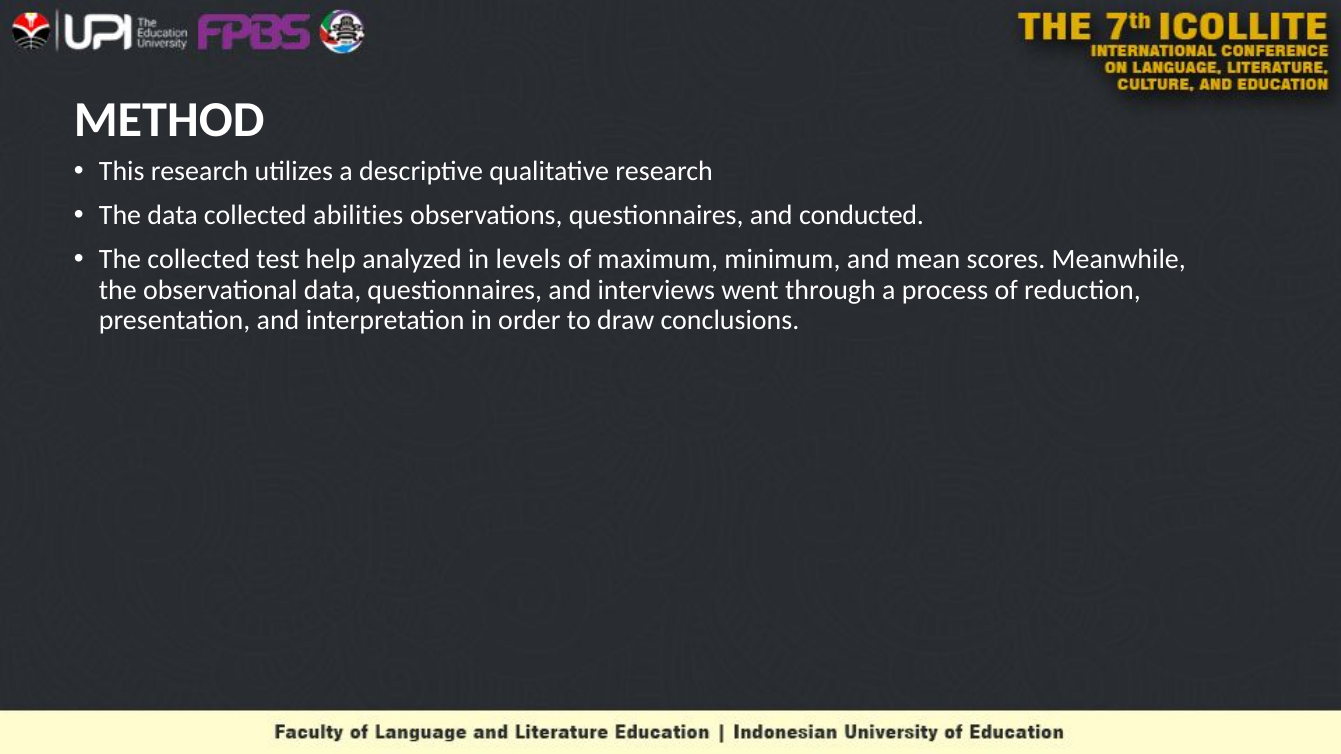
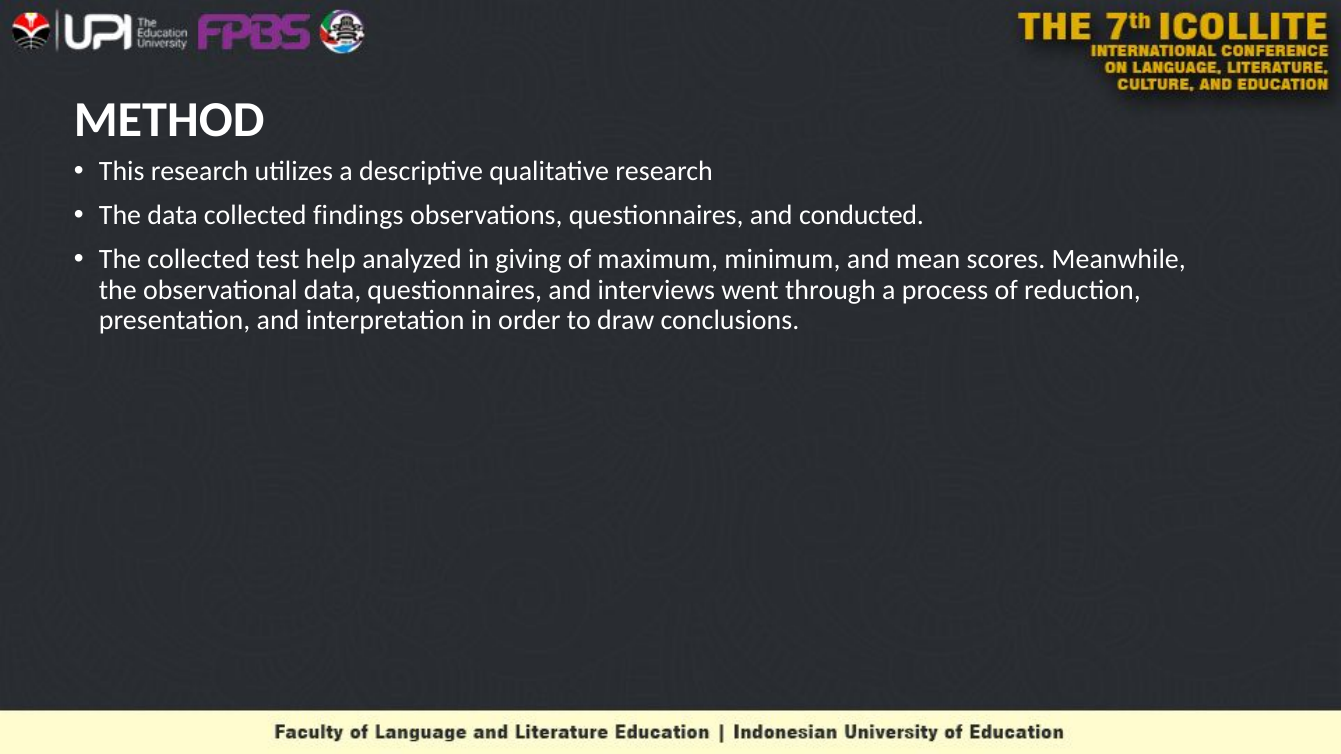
abilities: abilities -> findings
levels: levels -> giving
